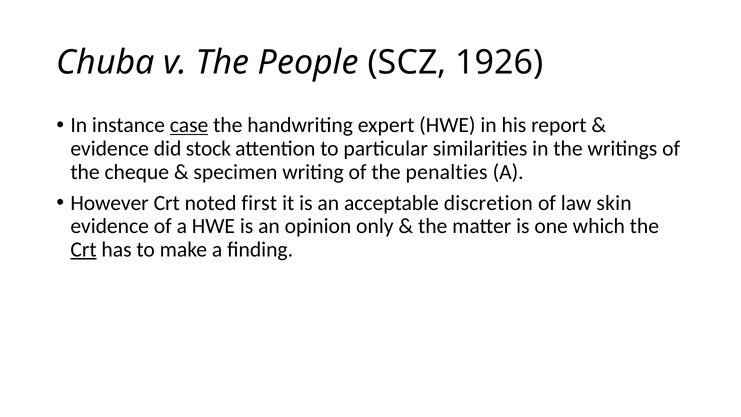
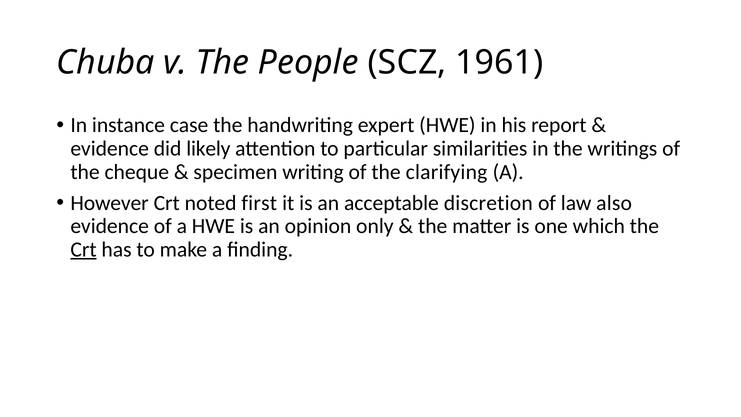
1926: 1926 -> 1961
case underline: present -> none
stock: stock -> likely
penalties: penalties -> clarifying
skin: skin -> also
